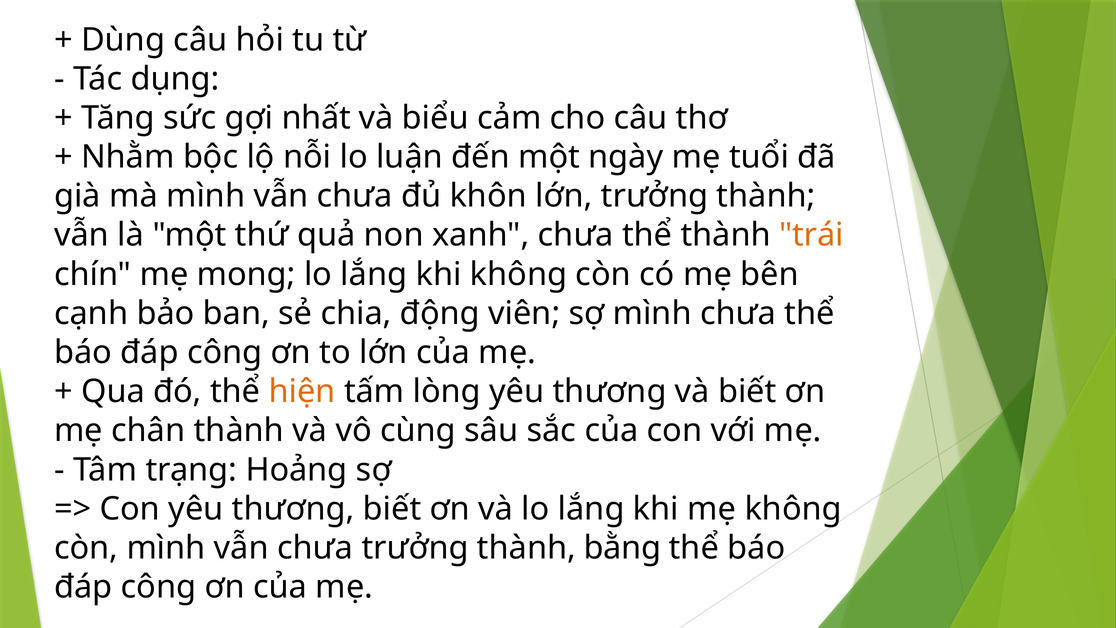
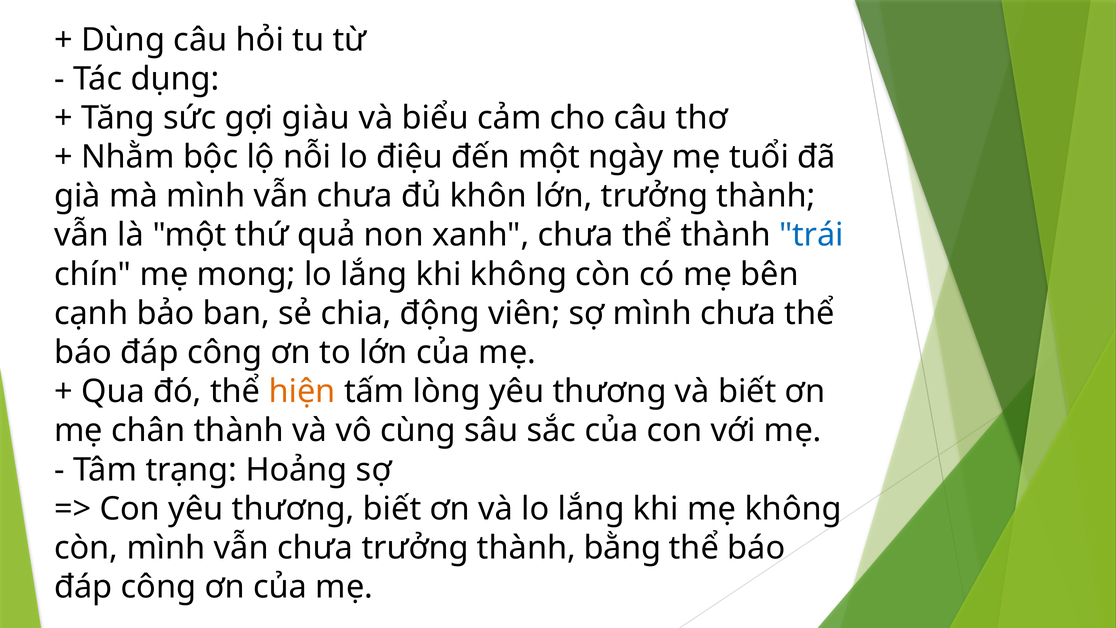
nhất: nhất -> giàu
luận: luận -> điệu
trái colour: orange -> blue
